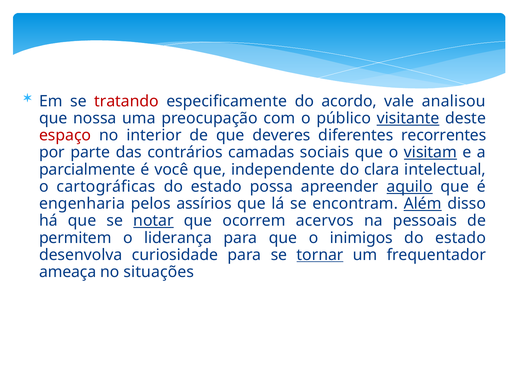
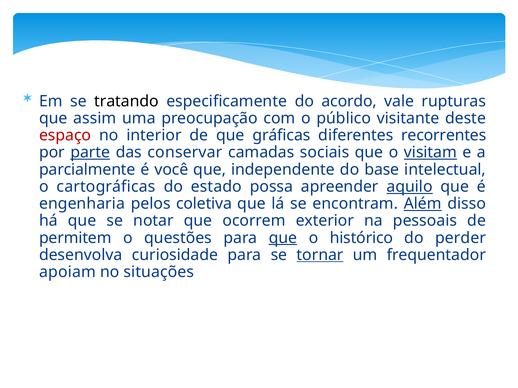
tratando colour: red -> black
analisou: analisou -> rupturas
nossa: nossa -> assim
visitante underline: present -> none
deveres: deveres -> gráficas
parte underline: none -> present
contrários: contrários -> conservar
clara: clara -> base
assírios: assírios -> coletiva
notar underline: present -> none
acervos: acervos -> exterior
liderança: liderança -> questões
que at (283, 238) underline: none -> present
inimigos: inimigos -> histórico
estado at (461, 238): estado -> perder
ameaça: ameaça -> apoiam
